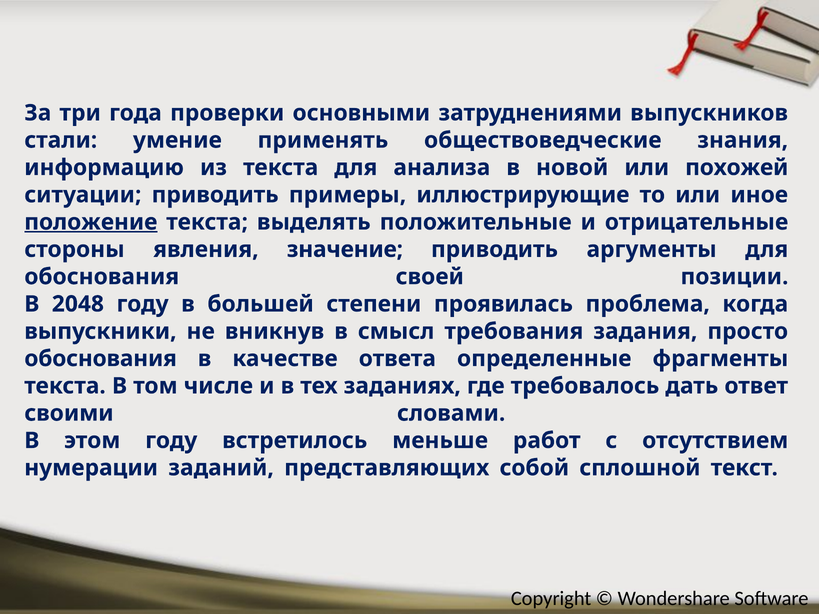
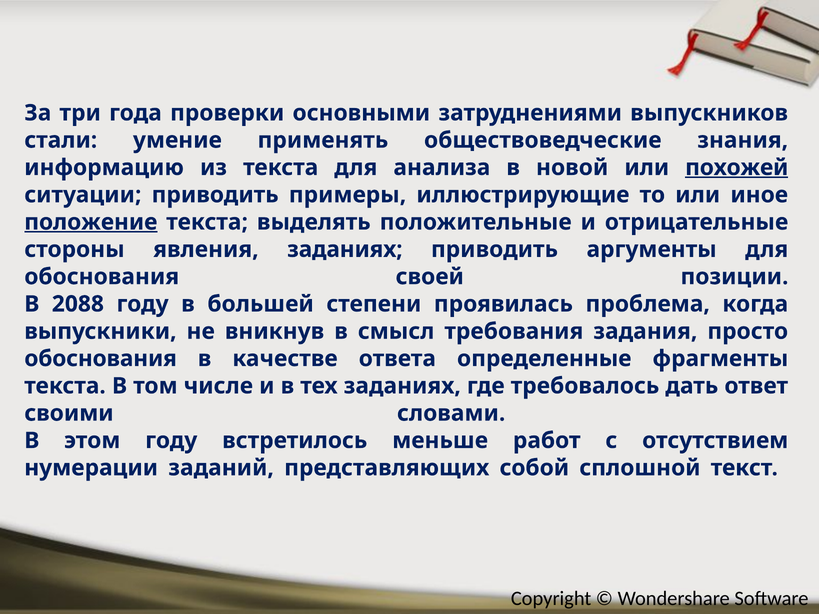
похожей underline: none -> present
явления значение: значение -> заданиях
2048: 2048 -> 2088
